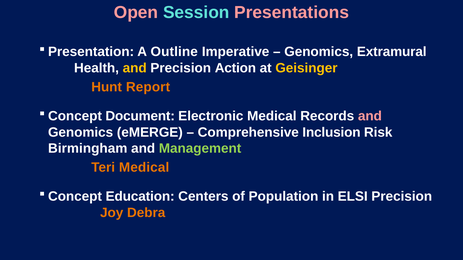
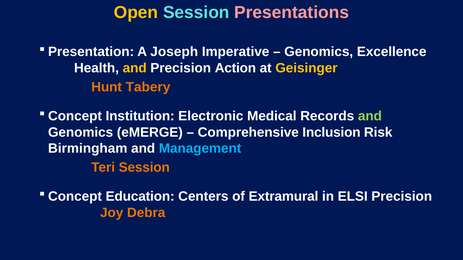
Open colour: pink -> yellow
Outline: Outline -> Joseph
Extramural: Extramural -> Excellence
Report: Report -> Tabery
Document: Document -> Institution
and at (370, 116) colour: pink -> light green
Management colour: light green -> light blue
Teri Medical: Medical -> Session
Population: Population -> Extramural
